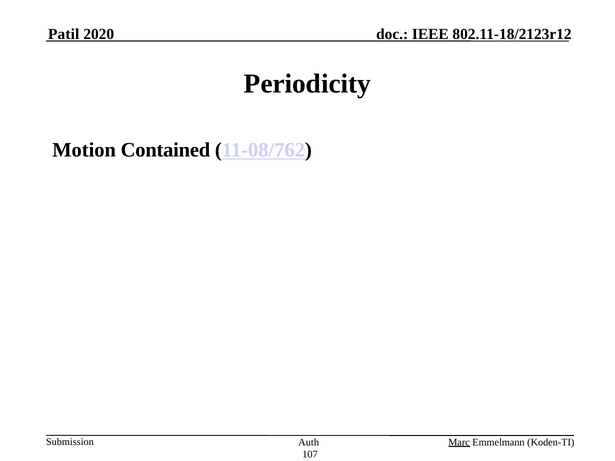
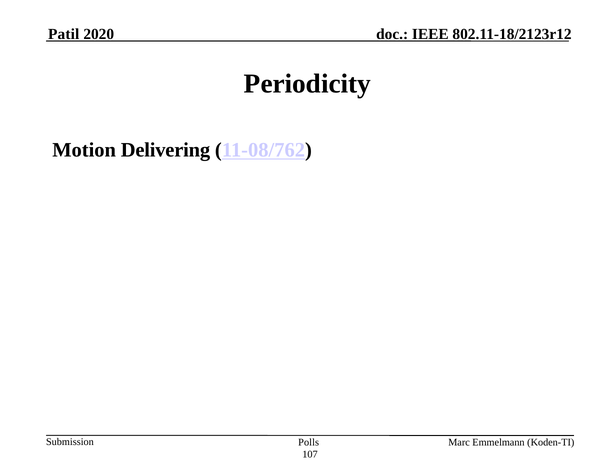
Contained: Contained -> Delivering
Auth: Auth -> Polls
Marc underline: present -> none
